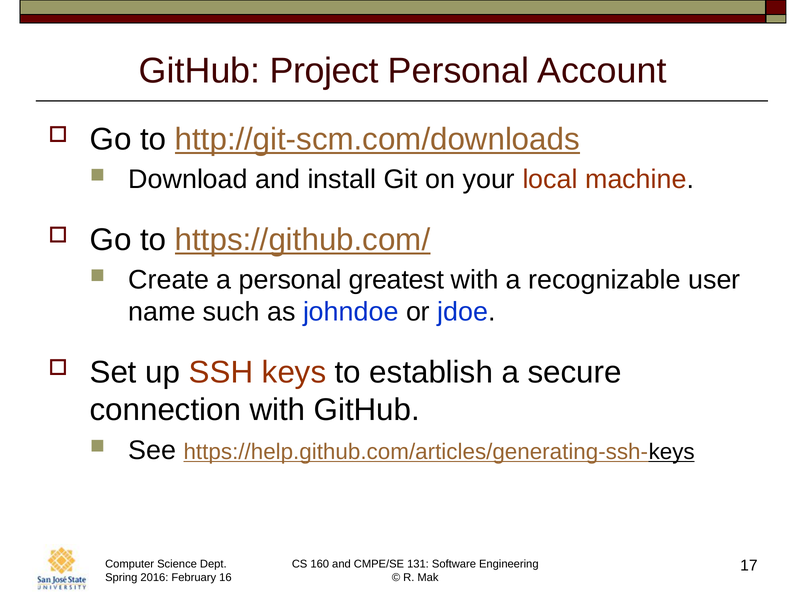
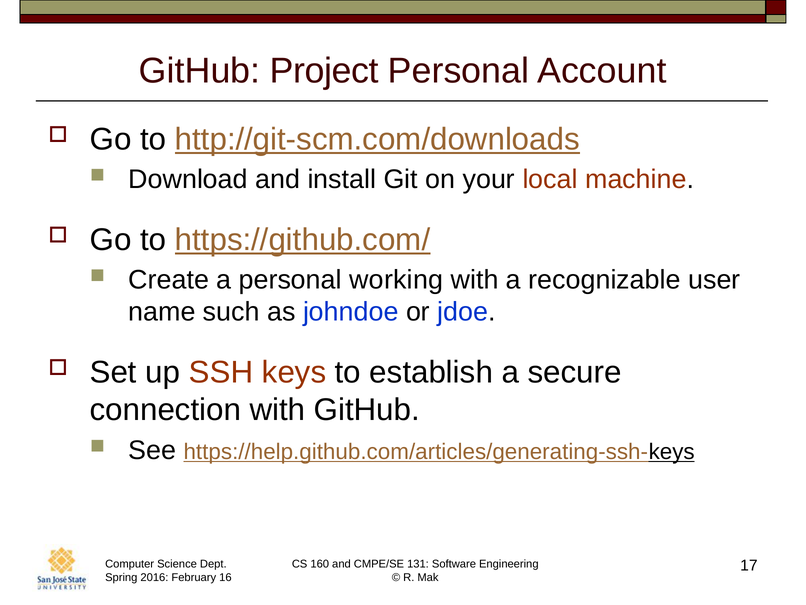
greatest: greatest -> working
